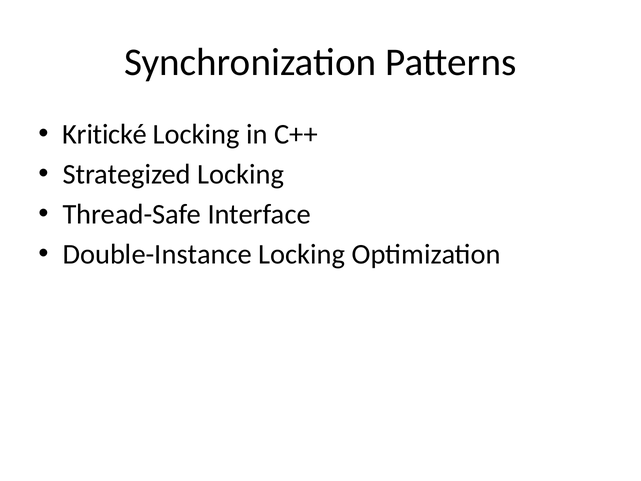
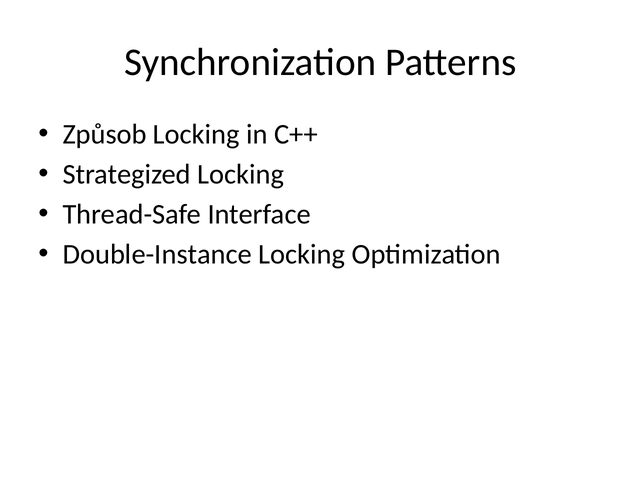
Kritické: Kritické -> Způsob
